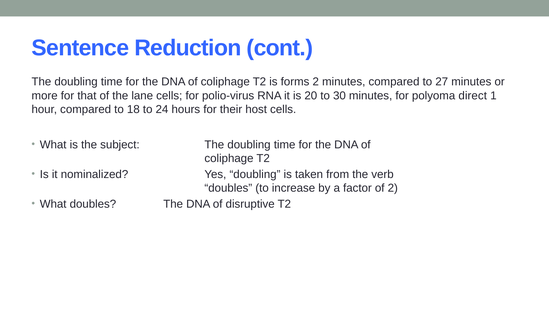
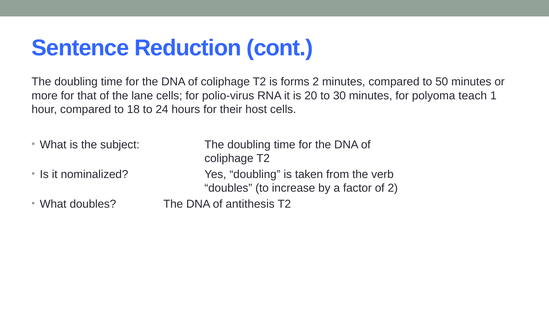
27: 27 -> 50
direct: direct -> teach
disruptive: disruptive -> antithesis
